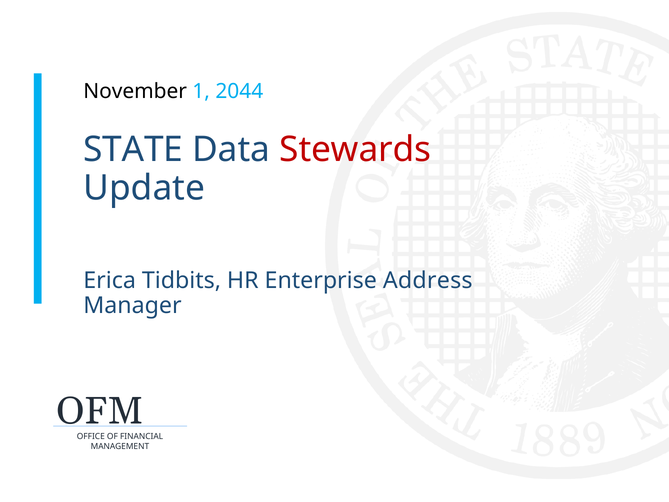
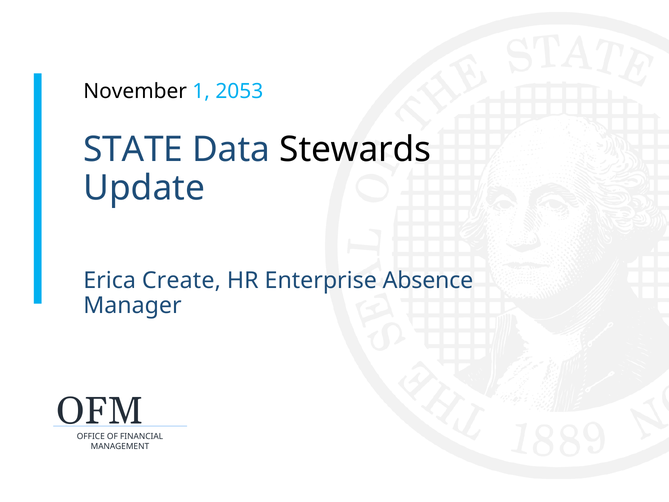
2044: 2044 -> 2053
Stewards colour: red -> black
Tidbits: Tidbits -> Create
Address: Address -> Absence
